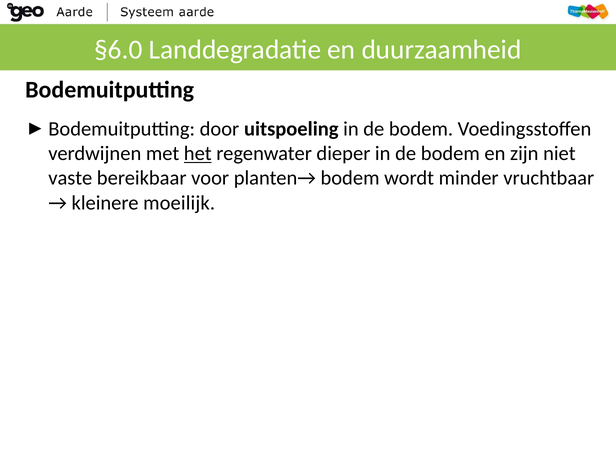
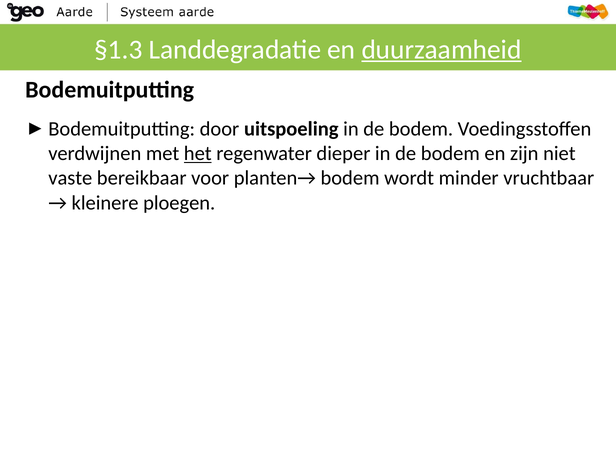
§6.0: §6.0 -> §1.3
duurzaamheid underline: none -> present
moeilijk: moeilijk -> ploegen
